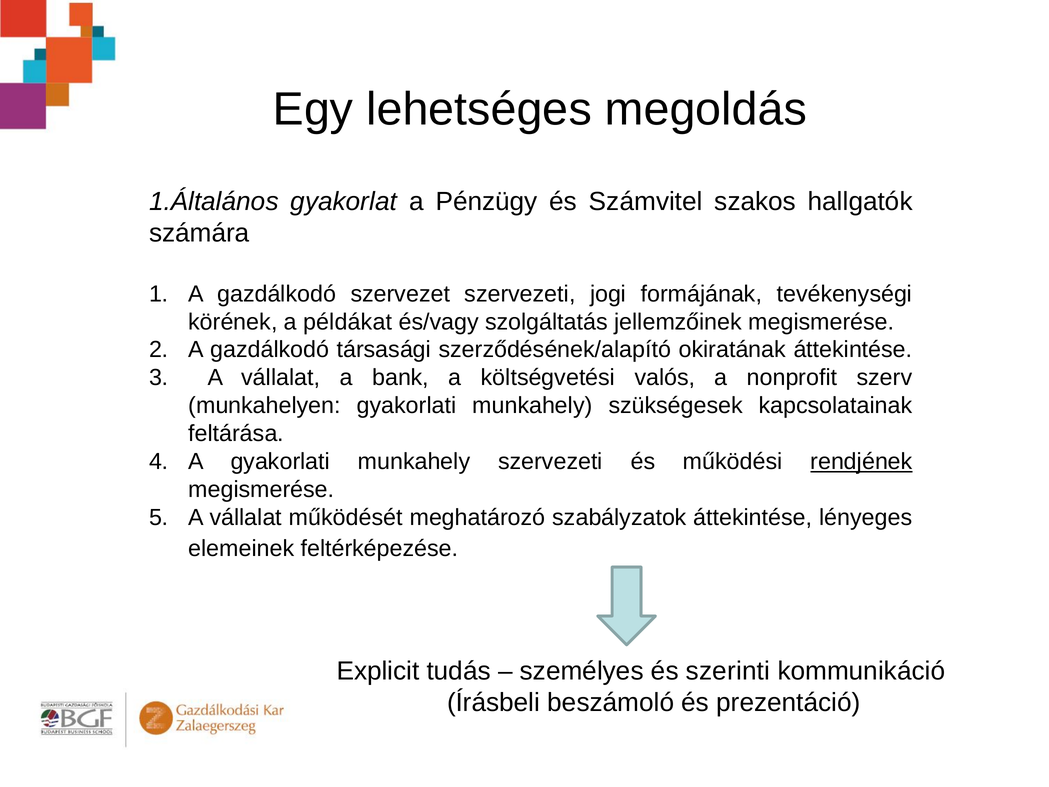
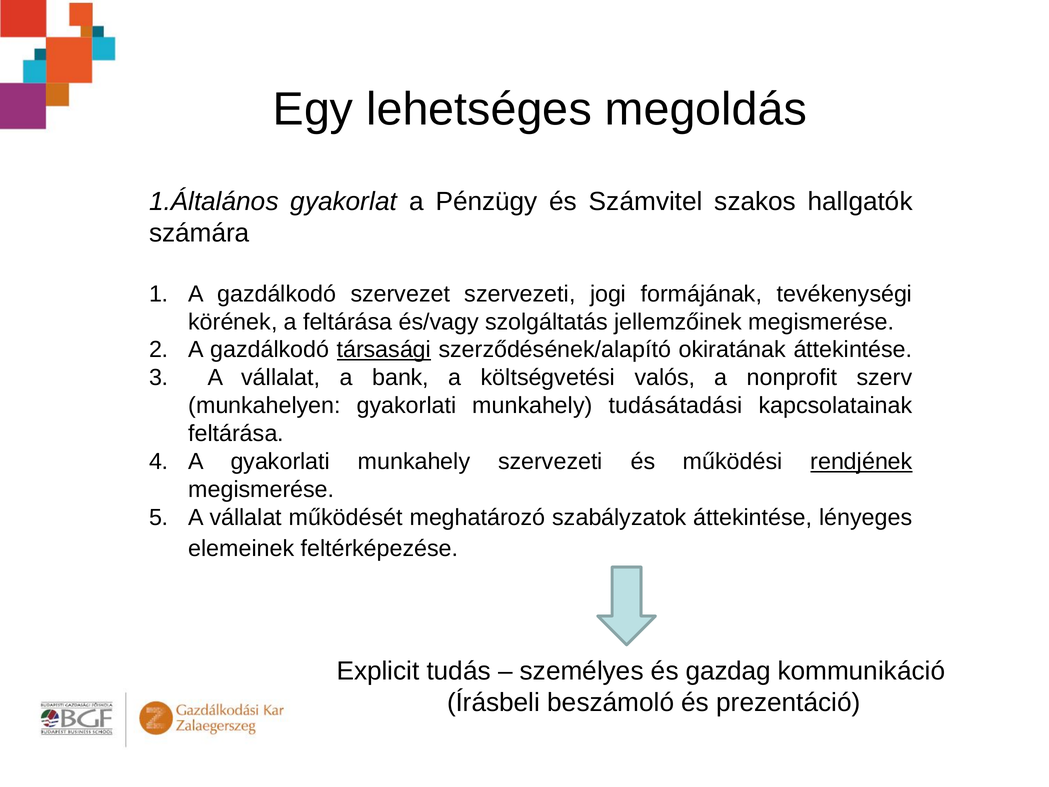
a példákat: példákat -> feltárása
társasági underline: none -> present
szükségesek: szükségesek -> tudásátadási
szerinti: szerinti -> gazdag
